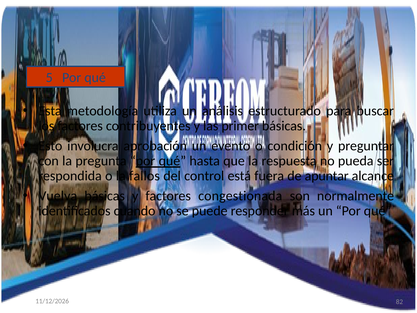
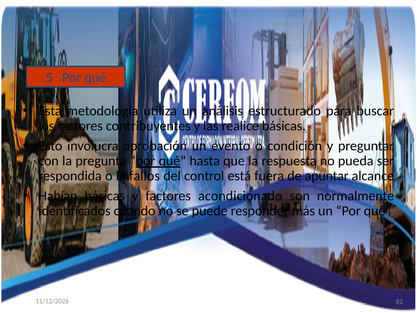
primer: primer -> realice
Vuelva: Vuelva -> Habían
congestionada: congestionada -> acondicionado
